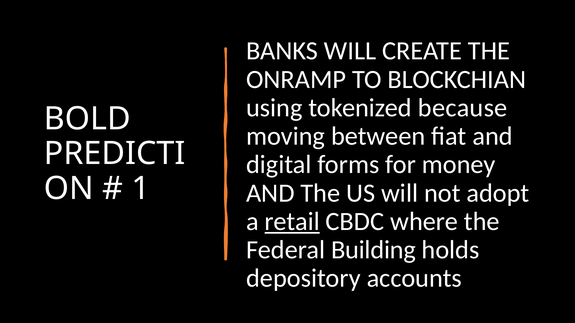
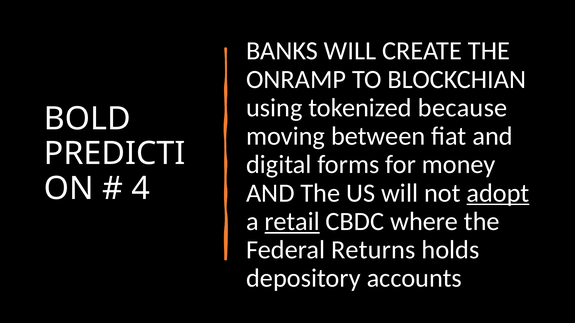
1: 1 -> 4
adopt underline: none -> present
Building: Building -> Returns
